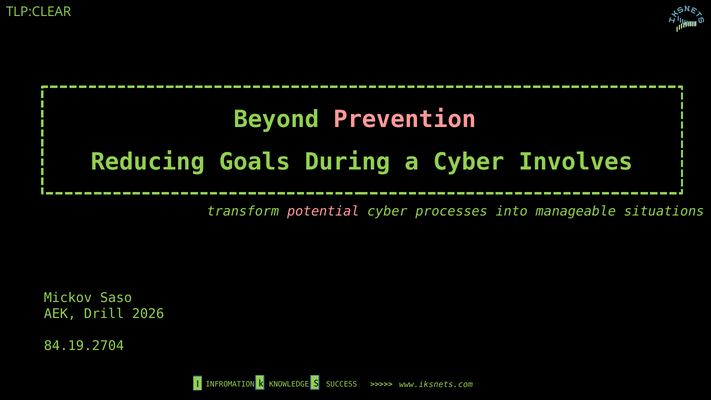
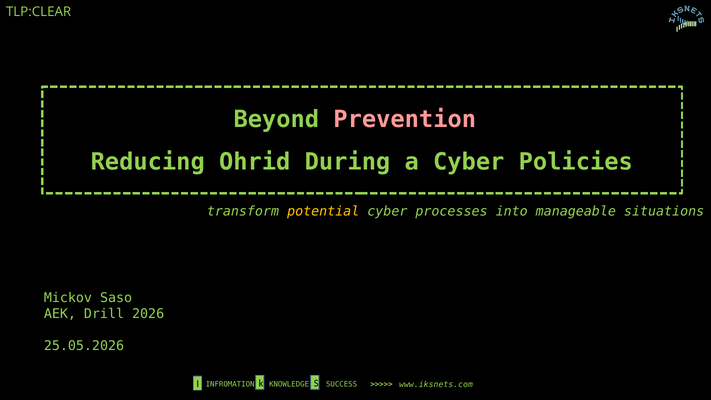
Goals: Goals -> Ohrid
Involves: Involves -> Policies
potential colour: pink -> yellow
84.19.2704: 84.19.2704 -> 25.05.2026
